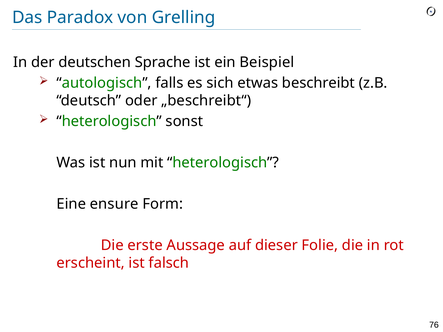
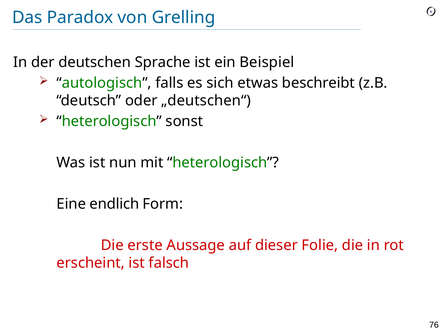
„beschreibt“: „beschreibt“ -> „deutschen“
ensure: ensure -> endlich
